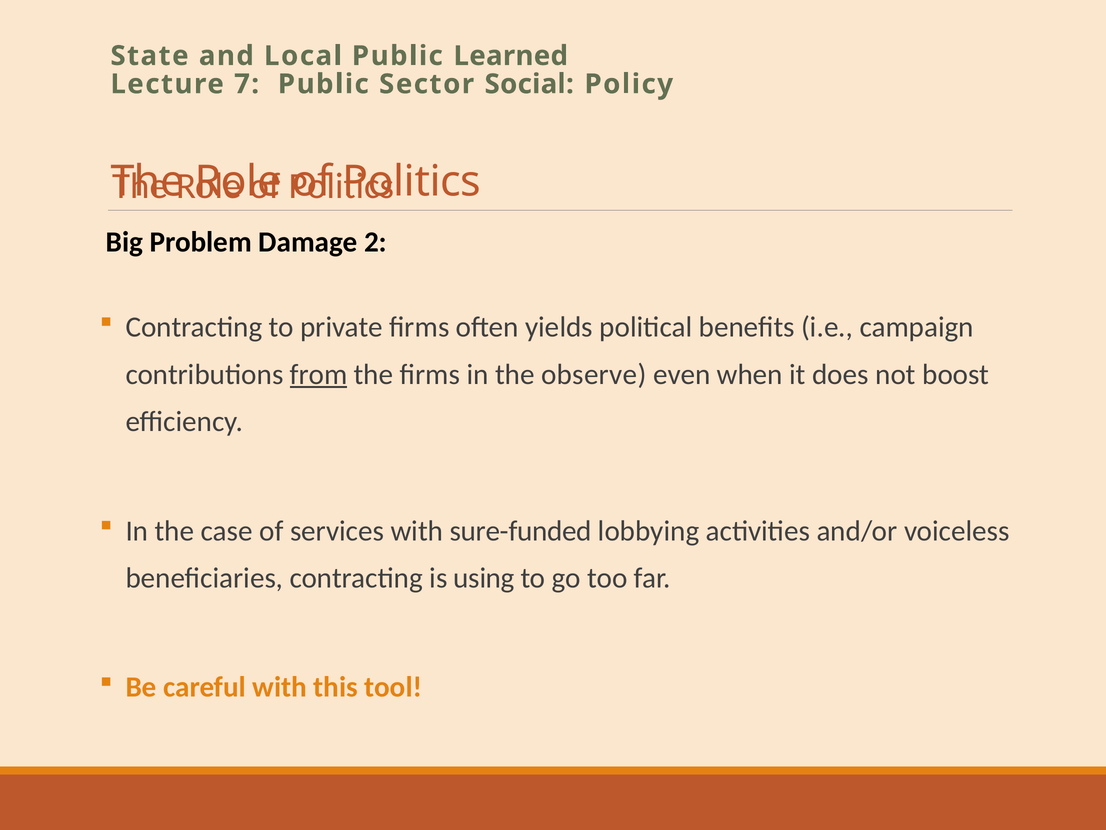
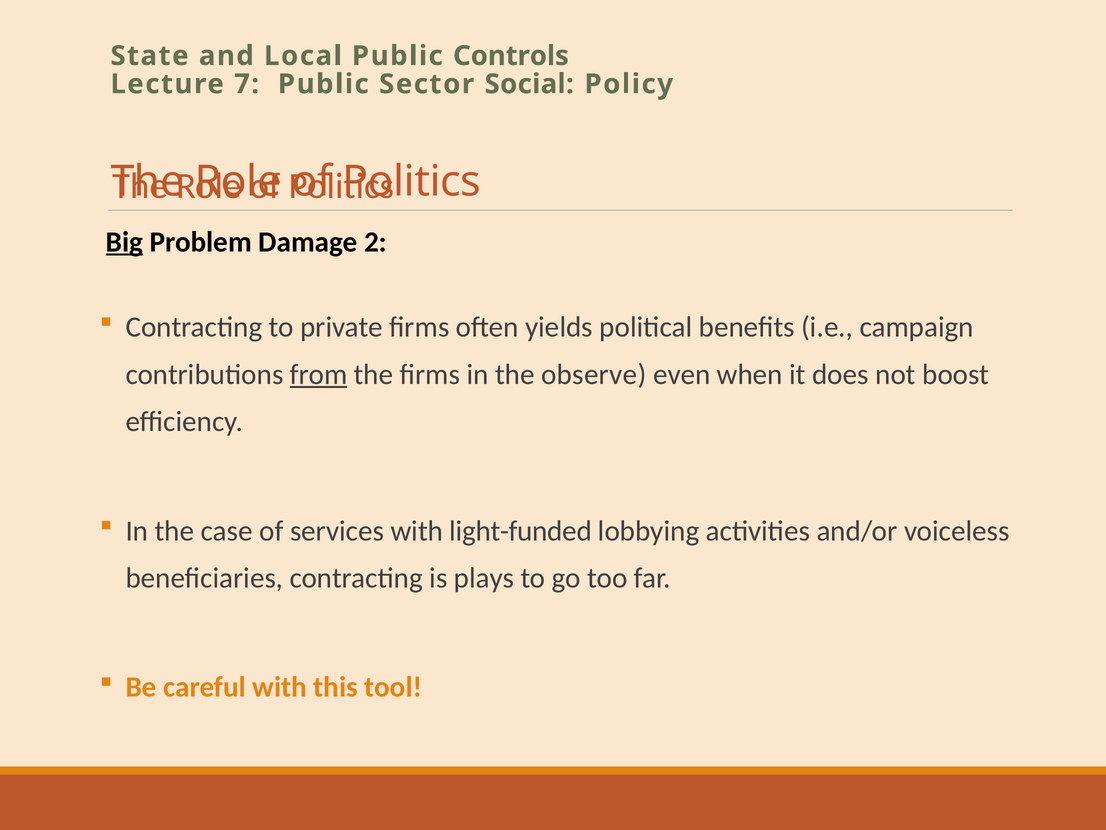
Learned: Learned -> Controls
Big underline: none -> present
sure-funded: sure-funded -> light-funded
using: using -> plays
